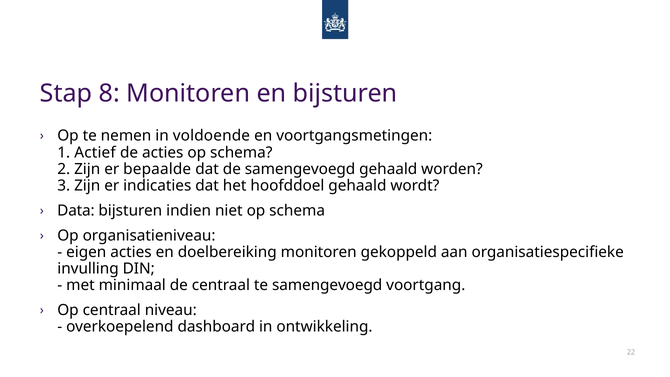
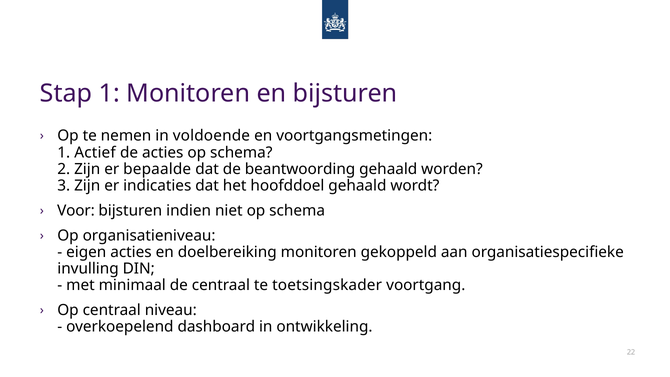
Stap 8: 8 -> 1
de samengevoegd: samengevoegd -> beantwoording
Data: Data -> Voor
te samengevoegd: samengevoegd -> toetsingskader
